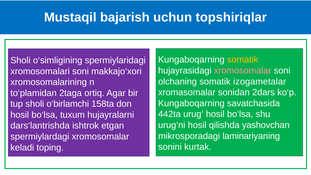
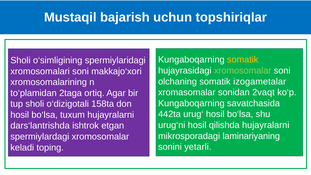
xromosomalar at (243, 71) colour: pink -> light green
2dars: 2dars -> 2vaqt
o‘birlamchi: o‘birlamchi -> o‘dizigotali
qilishda yashovchan: yashovchan -> hujayralarni
kurtak: kurtak -> yetarli
